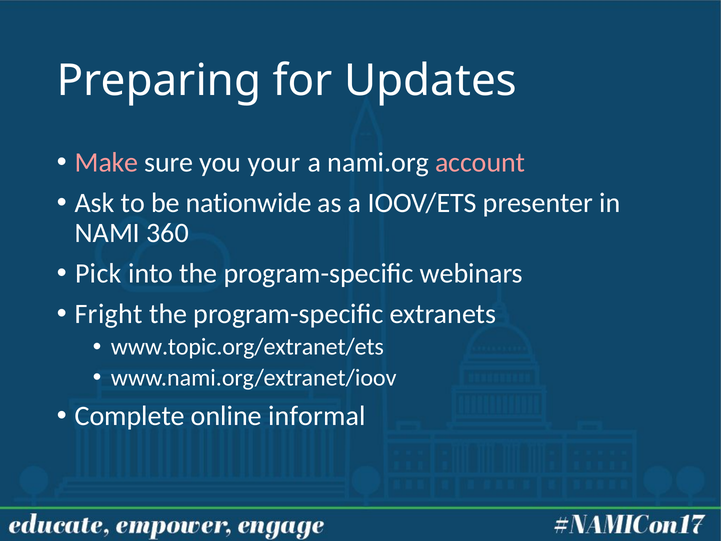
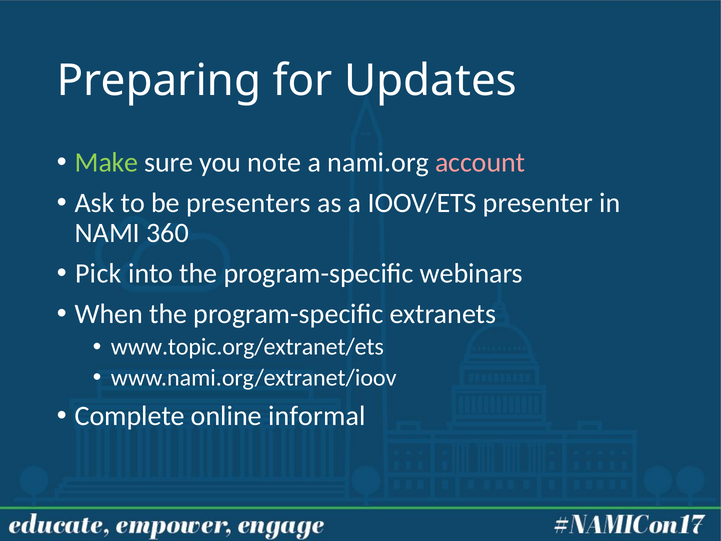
Make colour: pink -> light green
your: your -> note
nationwide: nationwide -> presenters
Fright: Fright -> When
